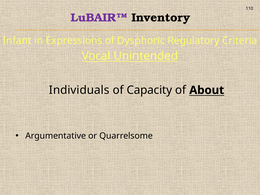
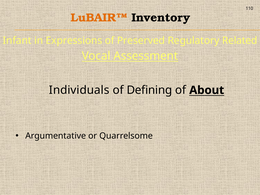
LuBAIR™ colour: purple -> orange
Dysphoric: Dysphoric -> Preserved
Criteria: Criteria -> Related
Unintended: Unintended -> Assessment
Capacity: Capacity -> Defining
